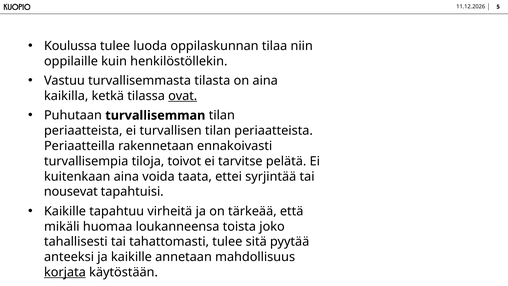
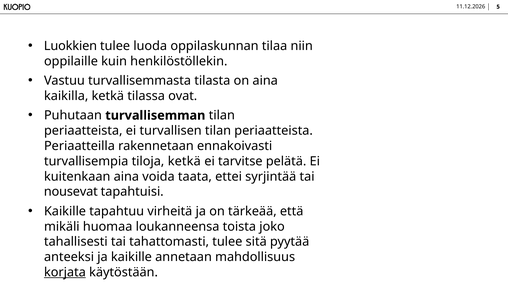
Koulussa: Koulussa -> Luokkien
ovat underline: present -> none
tiloja toivot: toivot -> ketkä
